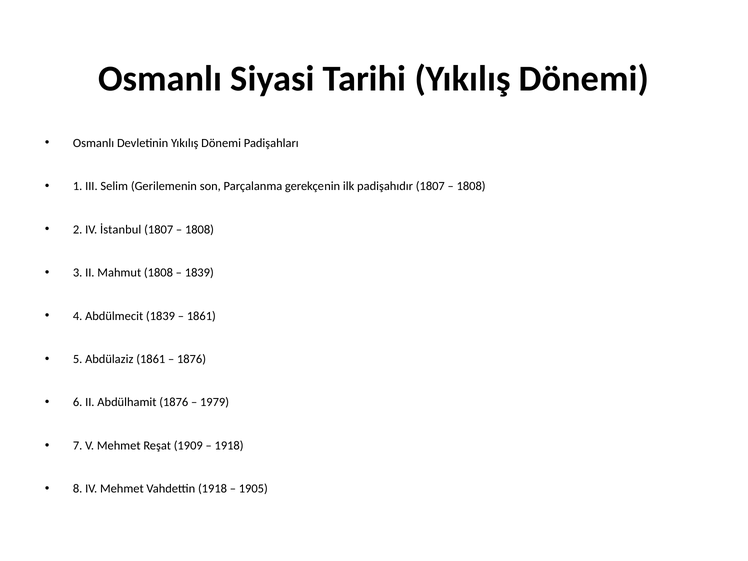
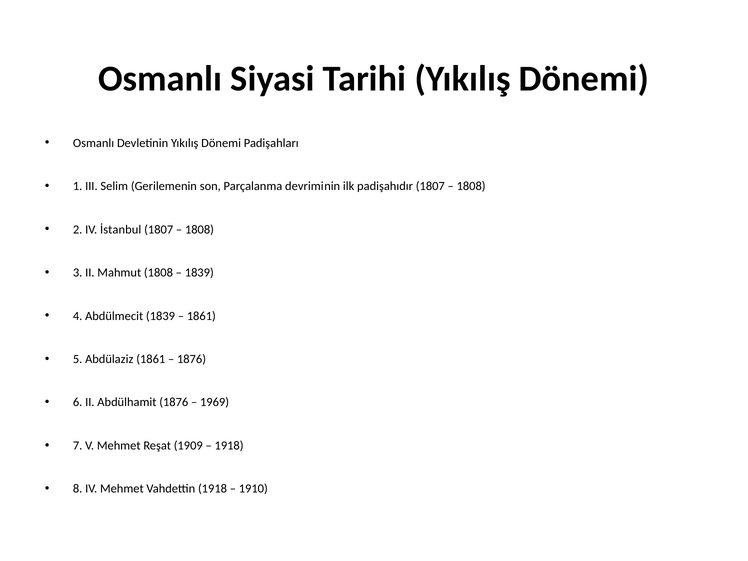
gerekçe: gerekçe -> devrimi
1979: 1979 -> 1969
1905: 1905 -> 1910
